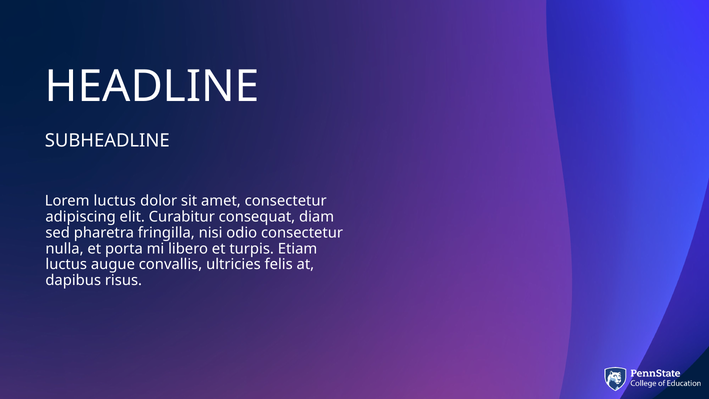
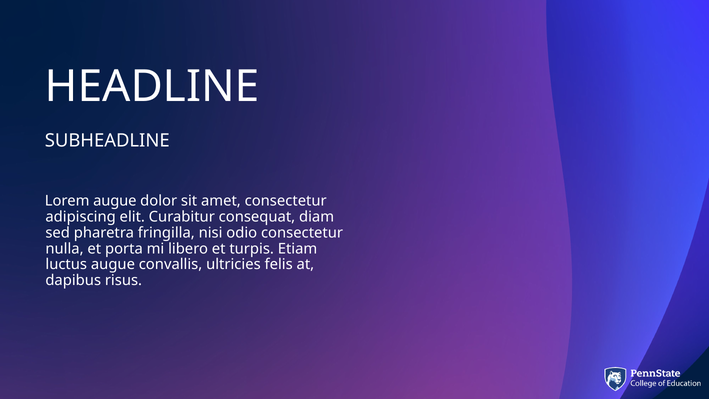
Lorem luctus: luctus -> augue
